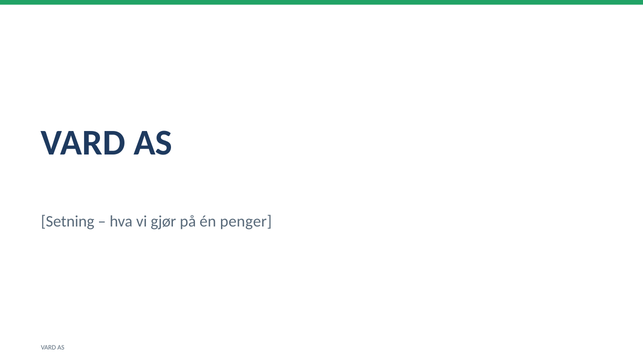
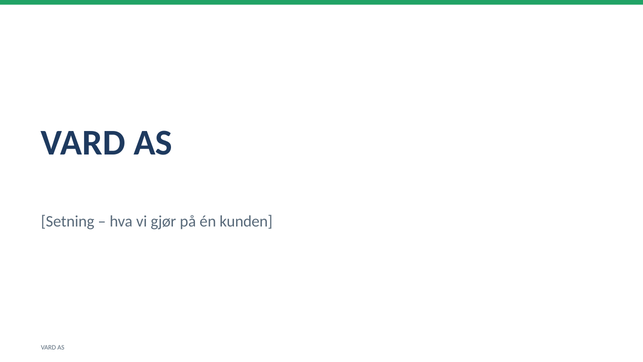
penger: penger -> kunden
